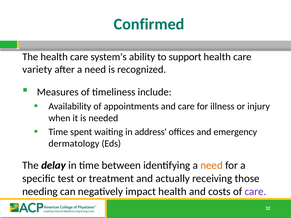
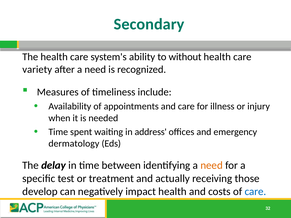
Confirmed: Confirmed -> Secondary
support: support -> without
needing: needing -> develop
care at (255, 192) colour: purple -> blue
